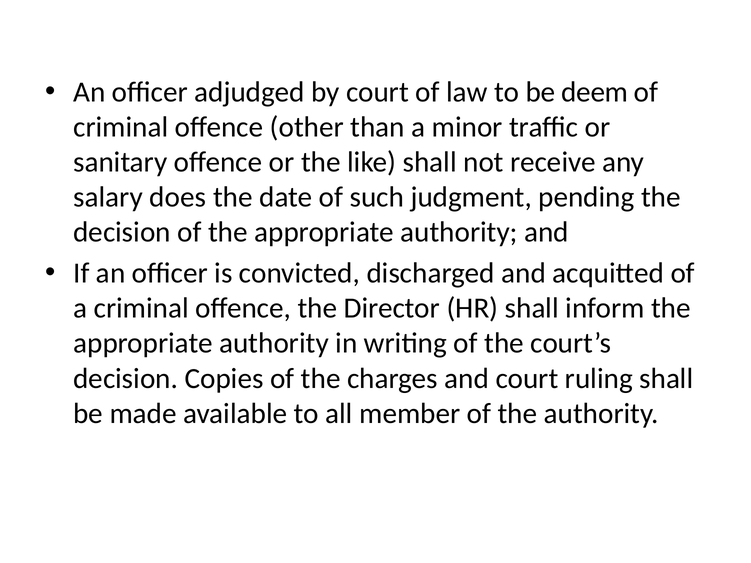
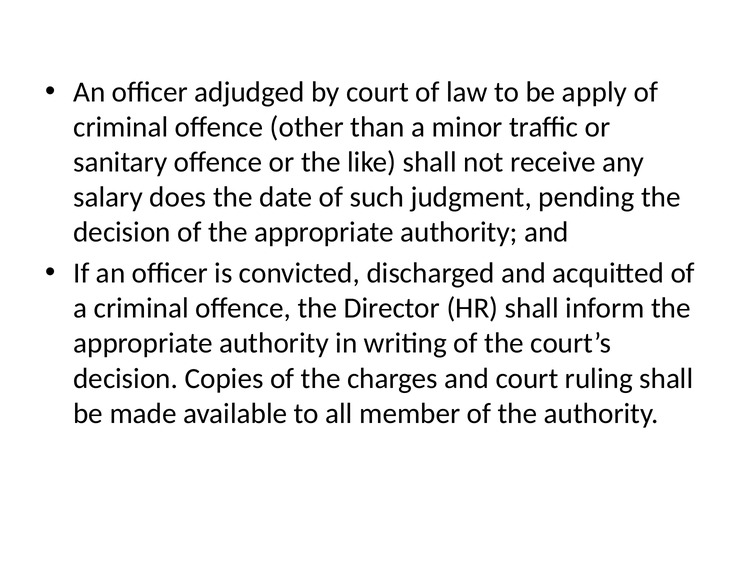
deem: deem -> apply
